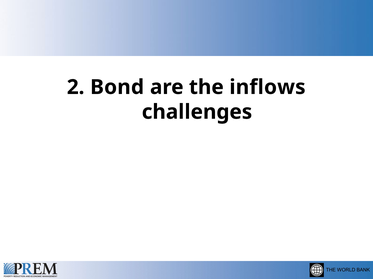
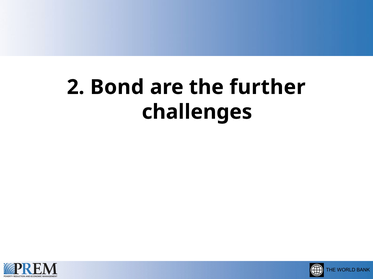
inflows: inflows -> further
